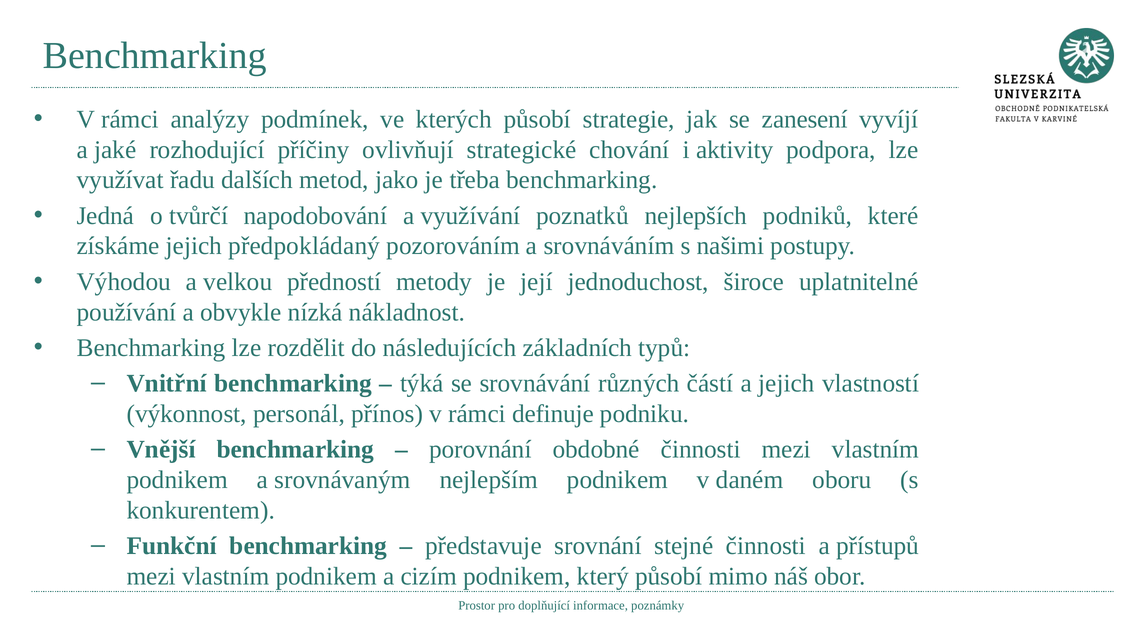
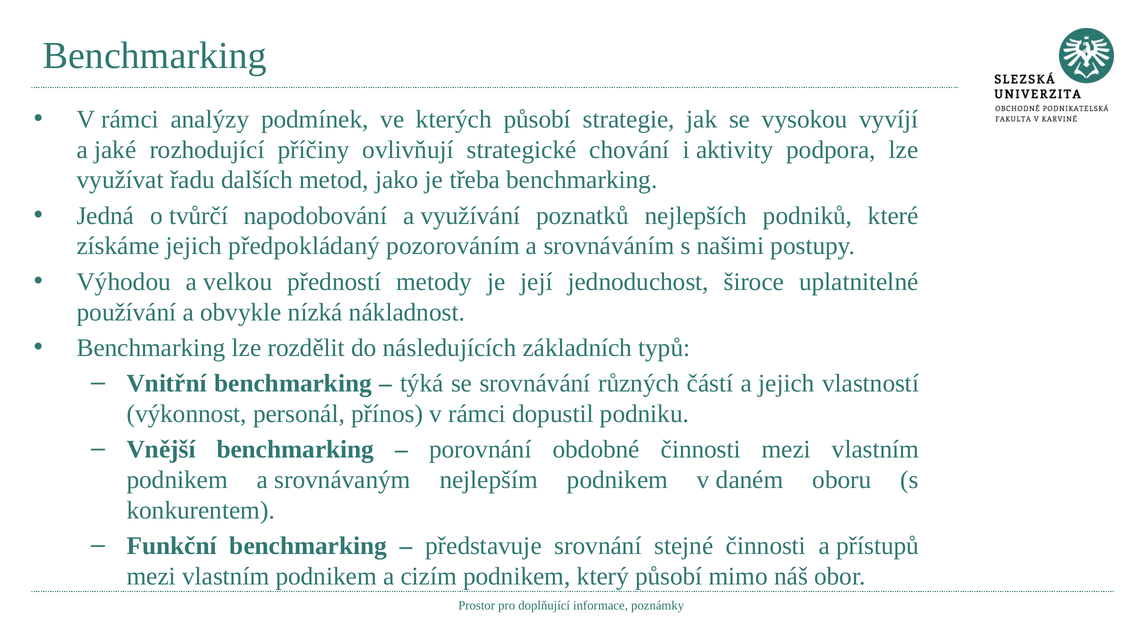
zanesení: zanesení -> vysokou
definuje: definuje -> dopustil
